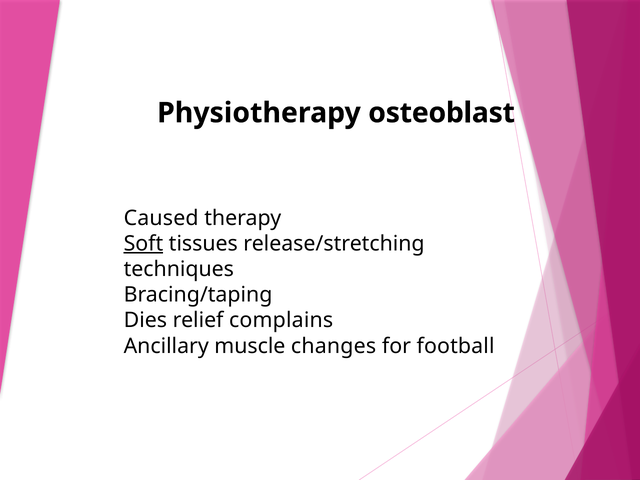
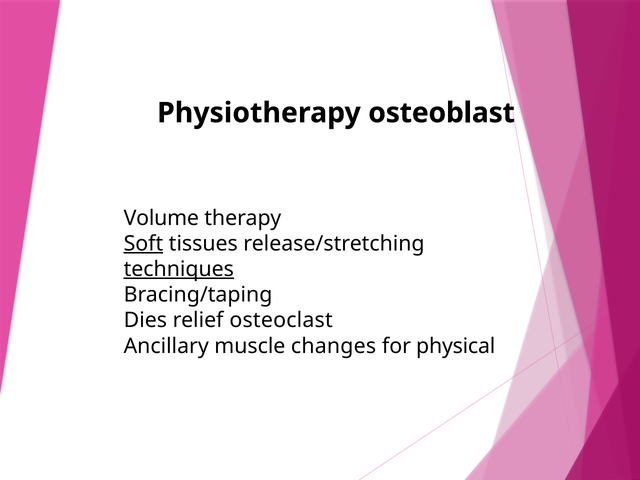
Caused: Caused -> Volume
techniques underline: none -> present
complains: complains -> osteoclast
football: football -> physical
